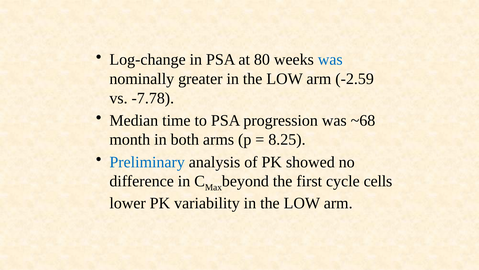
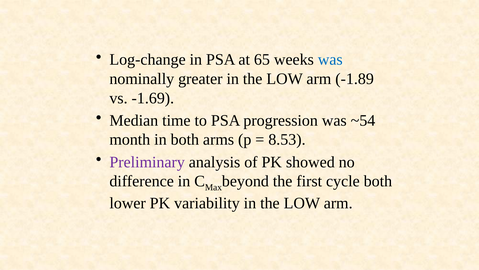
80: 80 -> 65
-2.59: -2.59 -> -1.89
-7.78: -7.78 -> -1.69
~68: ~68 -> ~54
8.25: 8.25 -> 8.53
Preliminary colour: blue -> purple
cycle cells: cells -> both
